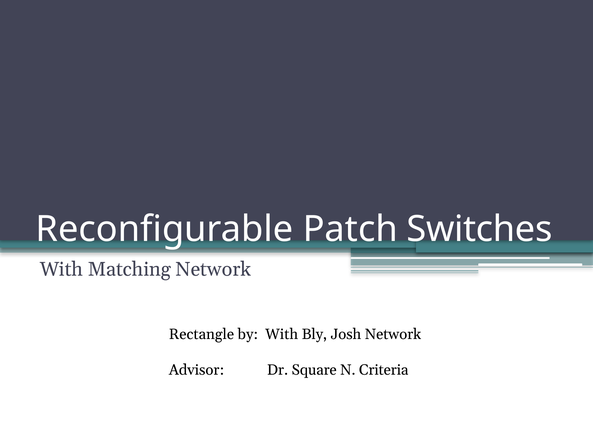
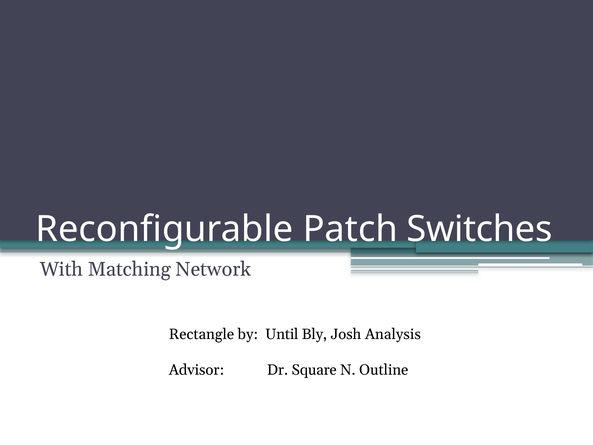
by With: With -> Until
Josh Network: Network -> Analysis
Criteria: Criteria -> Outline
